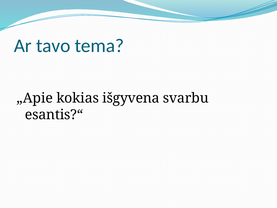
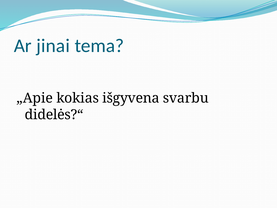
tavo: tavo -> jinai
esantis?“: esantis?“ -> didelės?“
